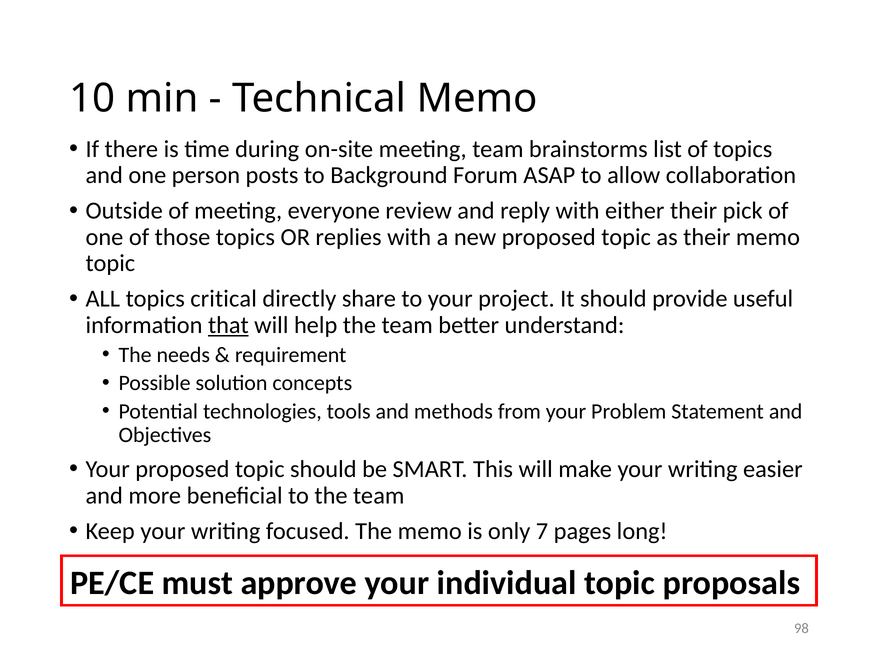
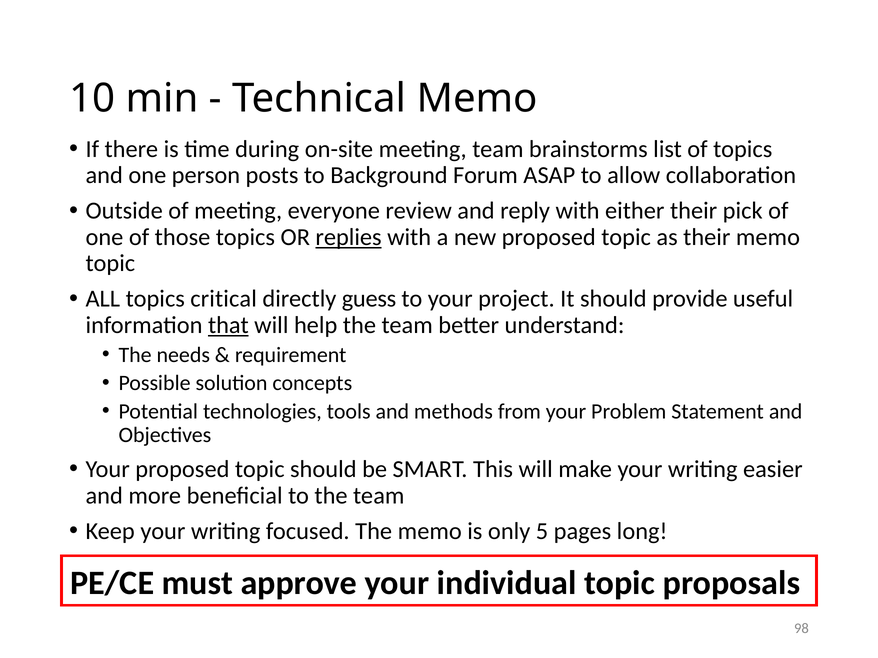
replies underline: none -> present
share: share -> guess
7: 7 -> 5
